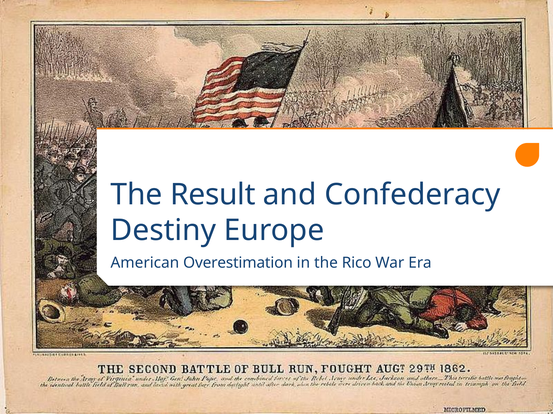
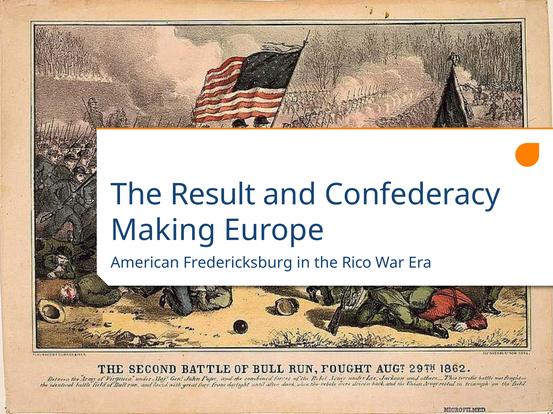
Destiny: Destiny -> Making
Overestimation: Overestimation -> Fredericksburg
